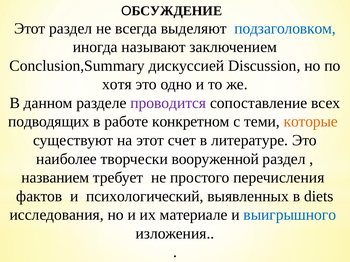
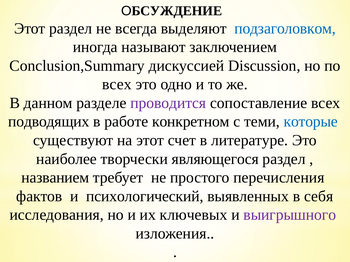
хотя at (117, 85): хотя -> всех
которые colour: orange -> blue
вооруженной: вооруженной -> являющегося
diets: diets -> себя
материале: материале -> ключевых
выигрышного colour: blue -> purple
